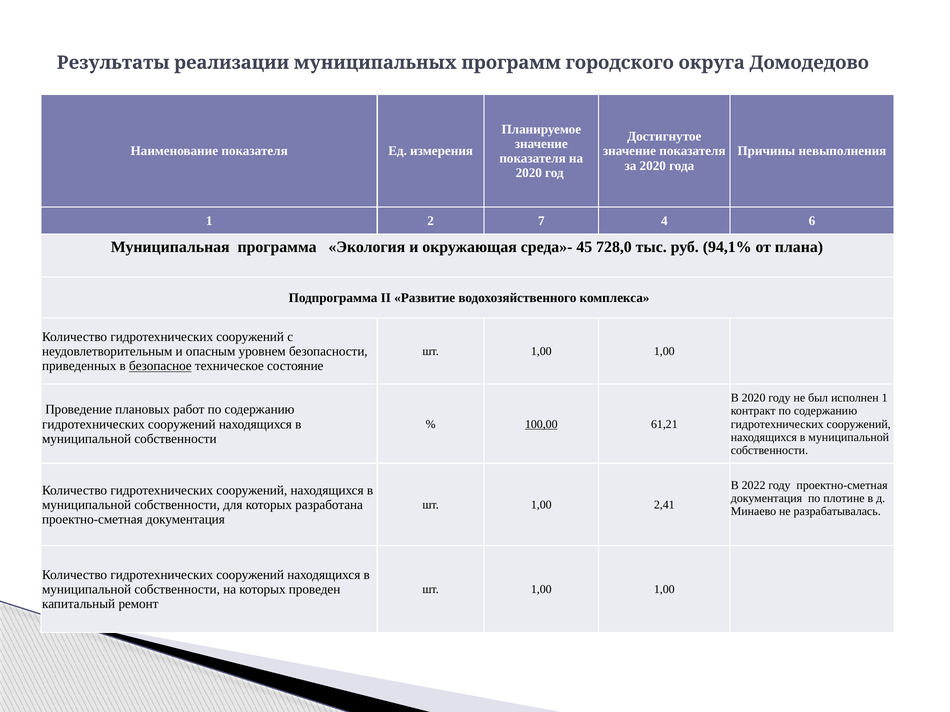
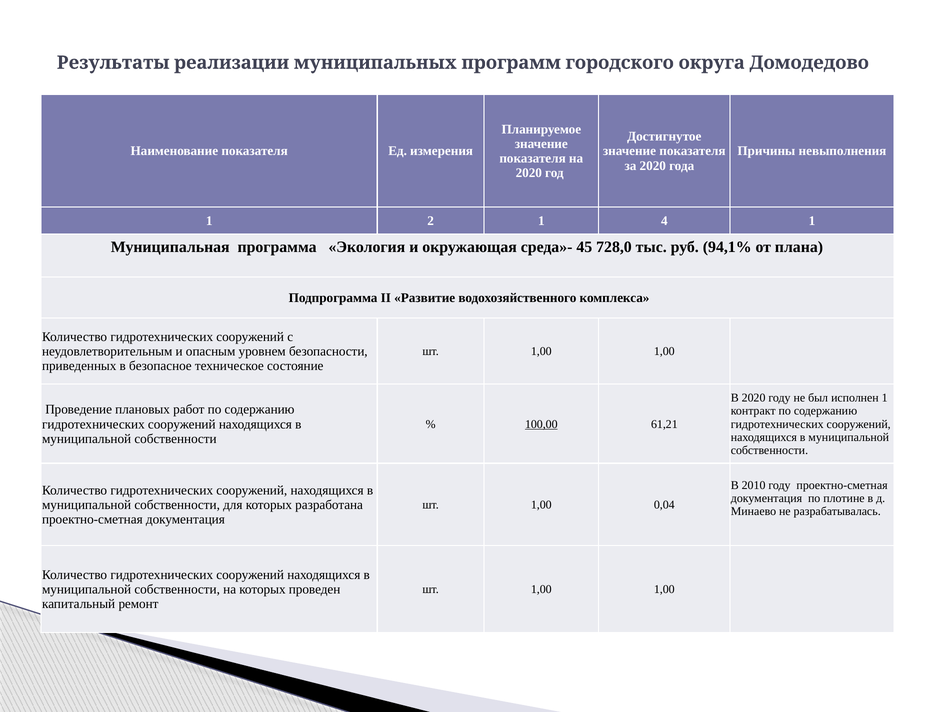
2 7: 7 -> 1
4 6: 6 -> 1
безопасное underline: present -> none
2022: 2022 -> 2010
2,41: 2,41 -> 0,04
